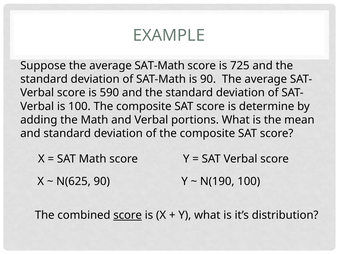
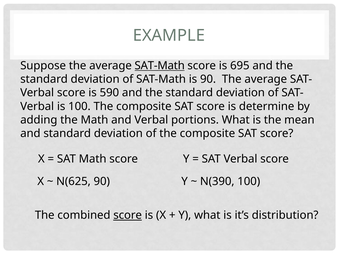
SAT-Math at (160, 66) underline: none -> present
725: 725 -> 695
N(190: N(190 -> N(390
